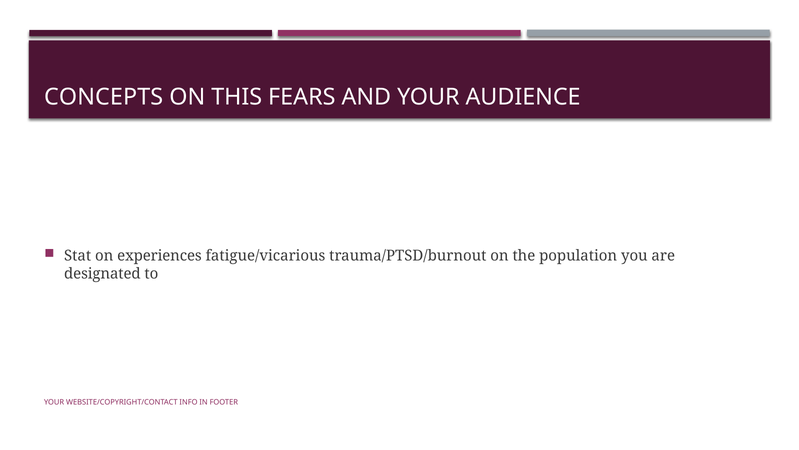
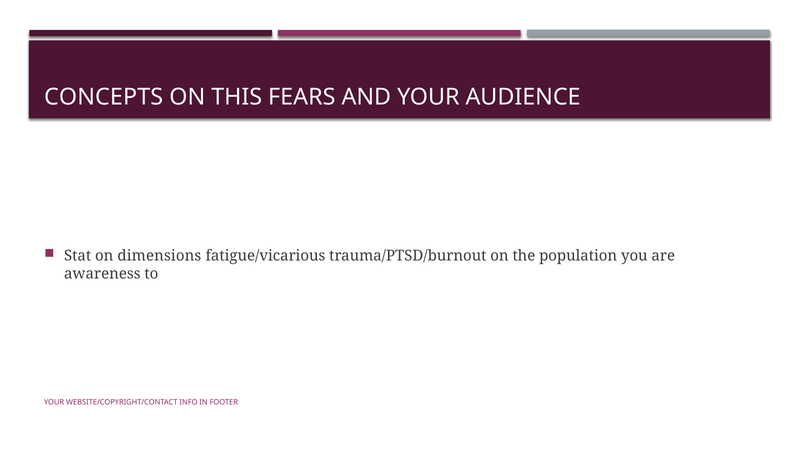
experiences: experiences -> dimensions
designated: designated -> awareness
